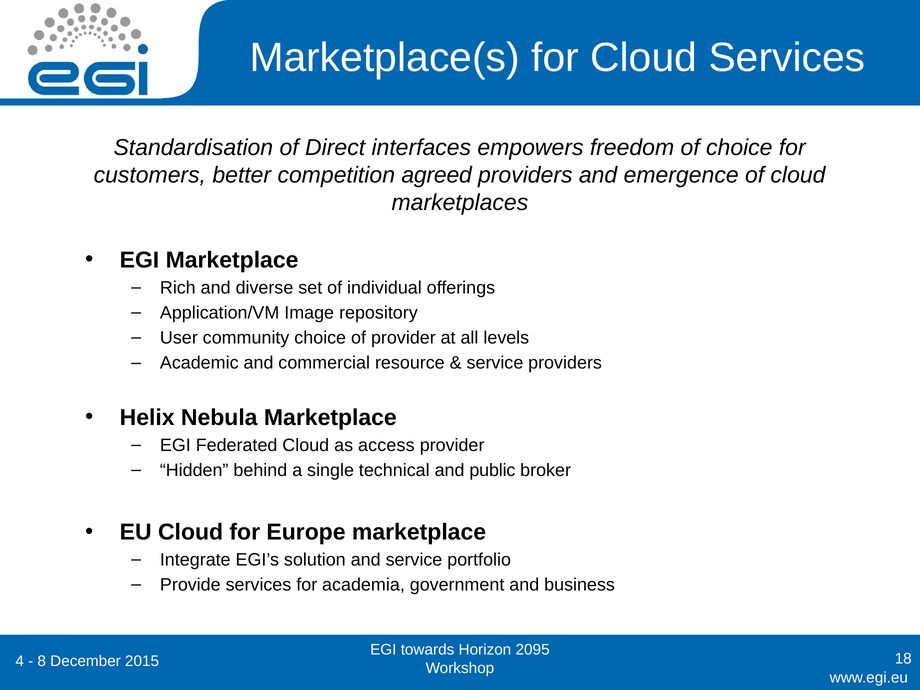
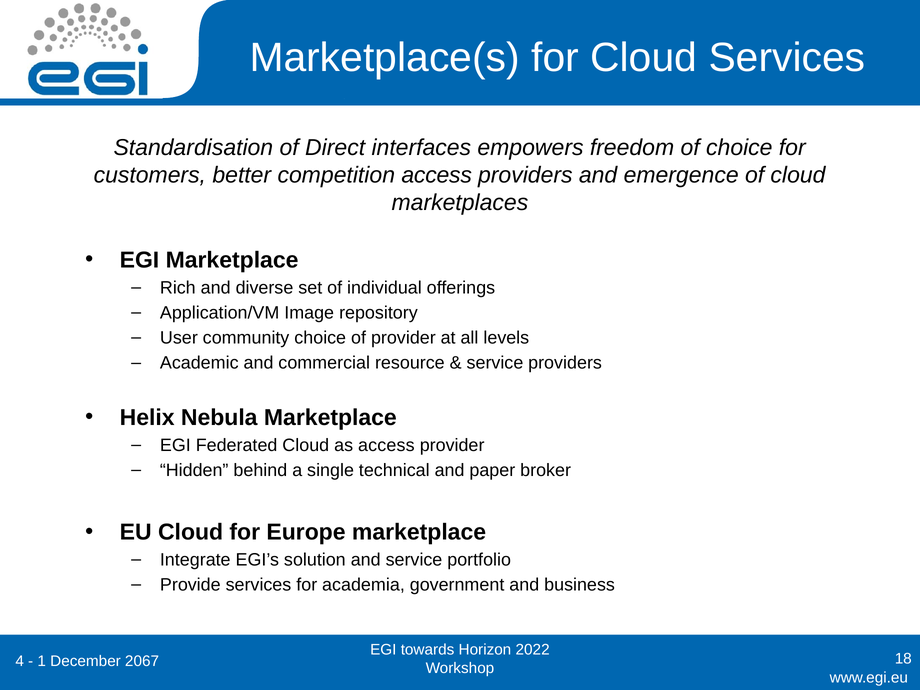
competition agreed: agreed -> access
public: public -> paper
2095: 2095 -> 2022
8: 8 -> 1
2015: 2015 -> 2067
